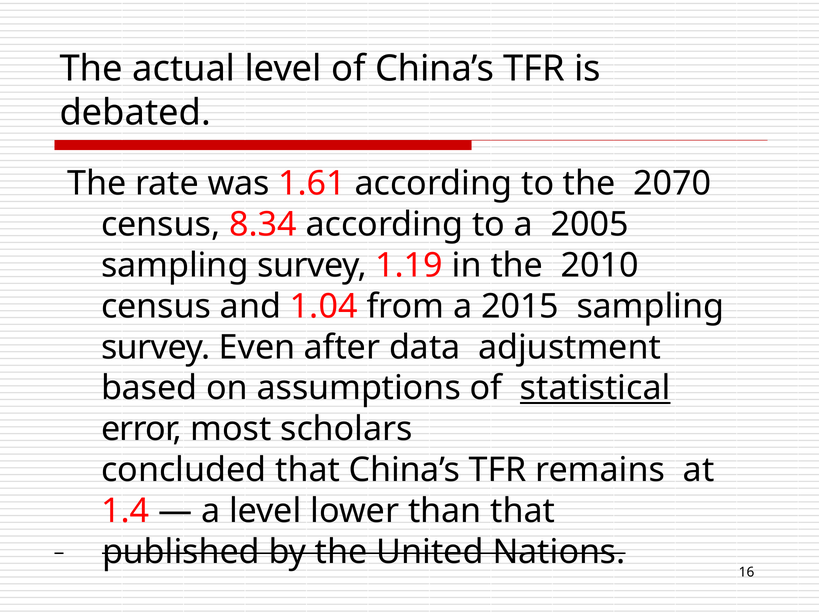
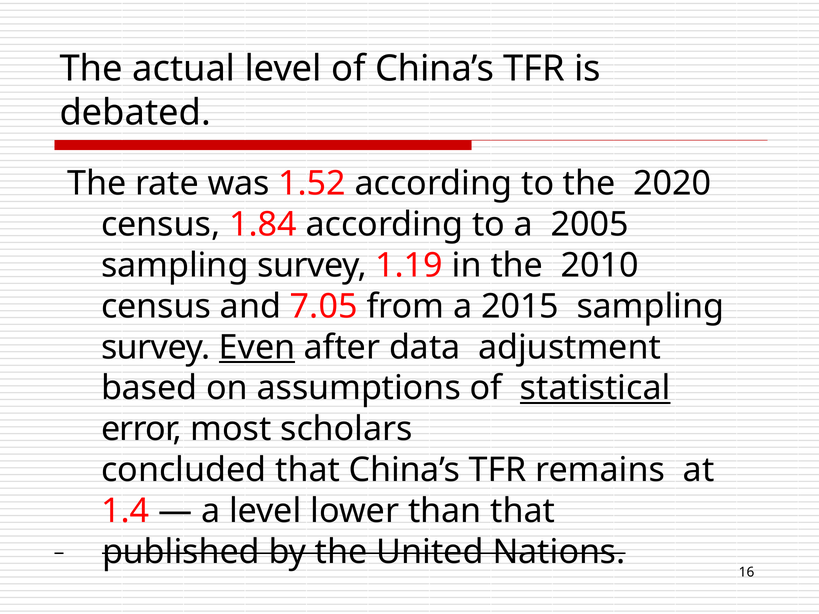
1.61: 1.61 -> 1.52
2070: 2070 -> 2020
8.34: 8.34 -> 1.84
1.04: 1.04 -> 7.05
Even underline: none -> present
